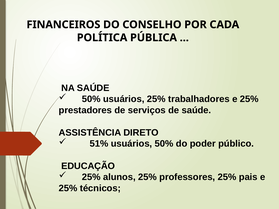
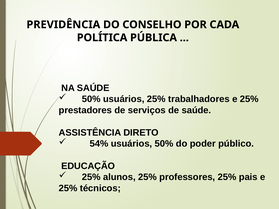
FINANCEIROS: FINANCEIROS -> PREVIDÊNCIA
51%: 51% -> 54%
